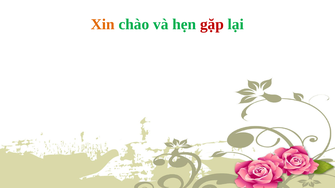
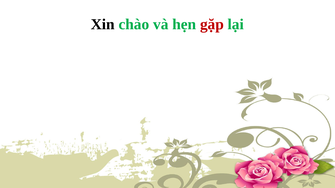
Xin colour: orange -> black
